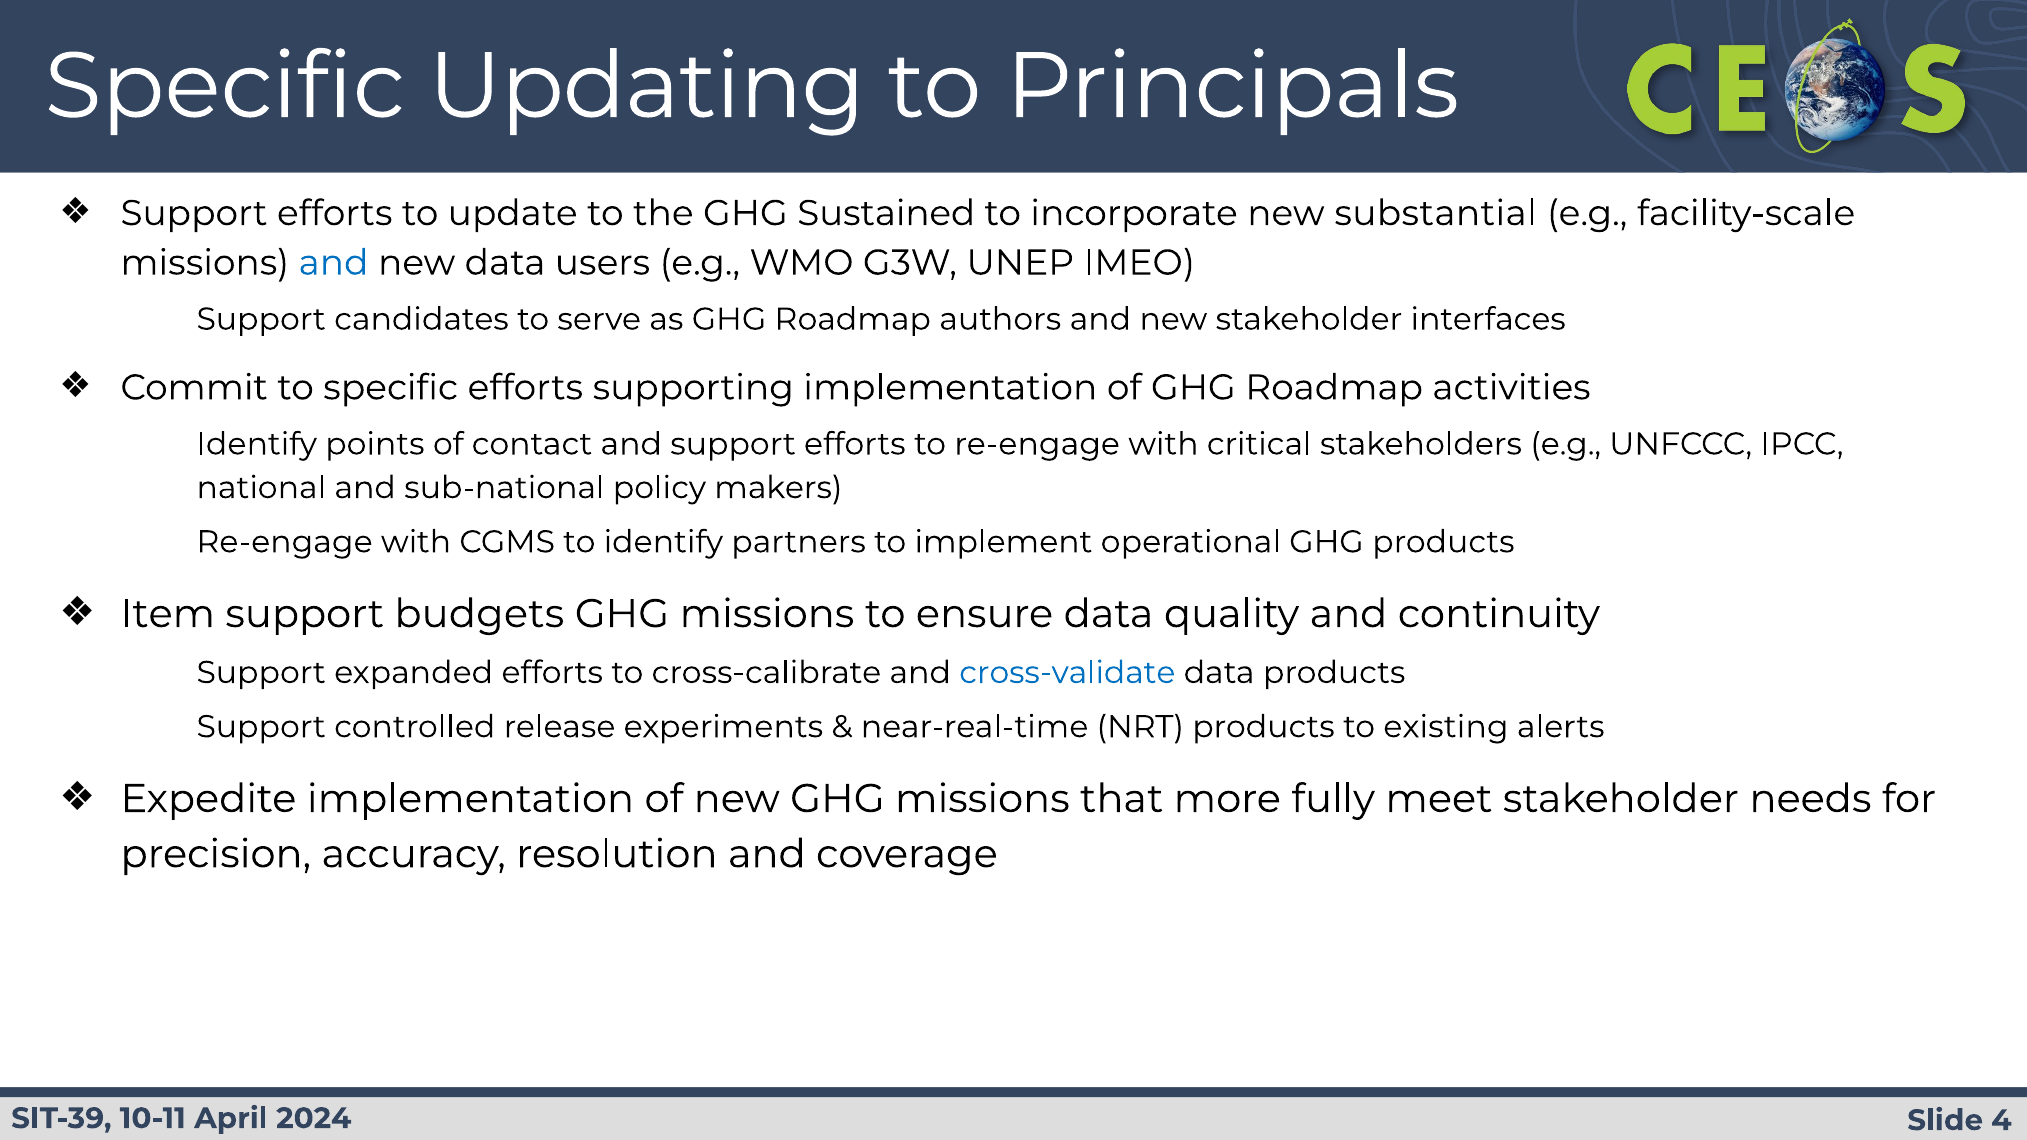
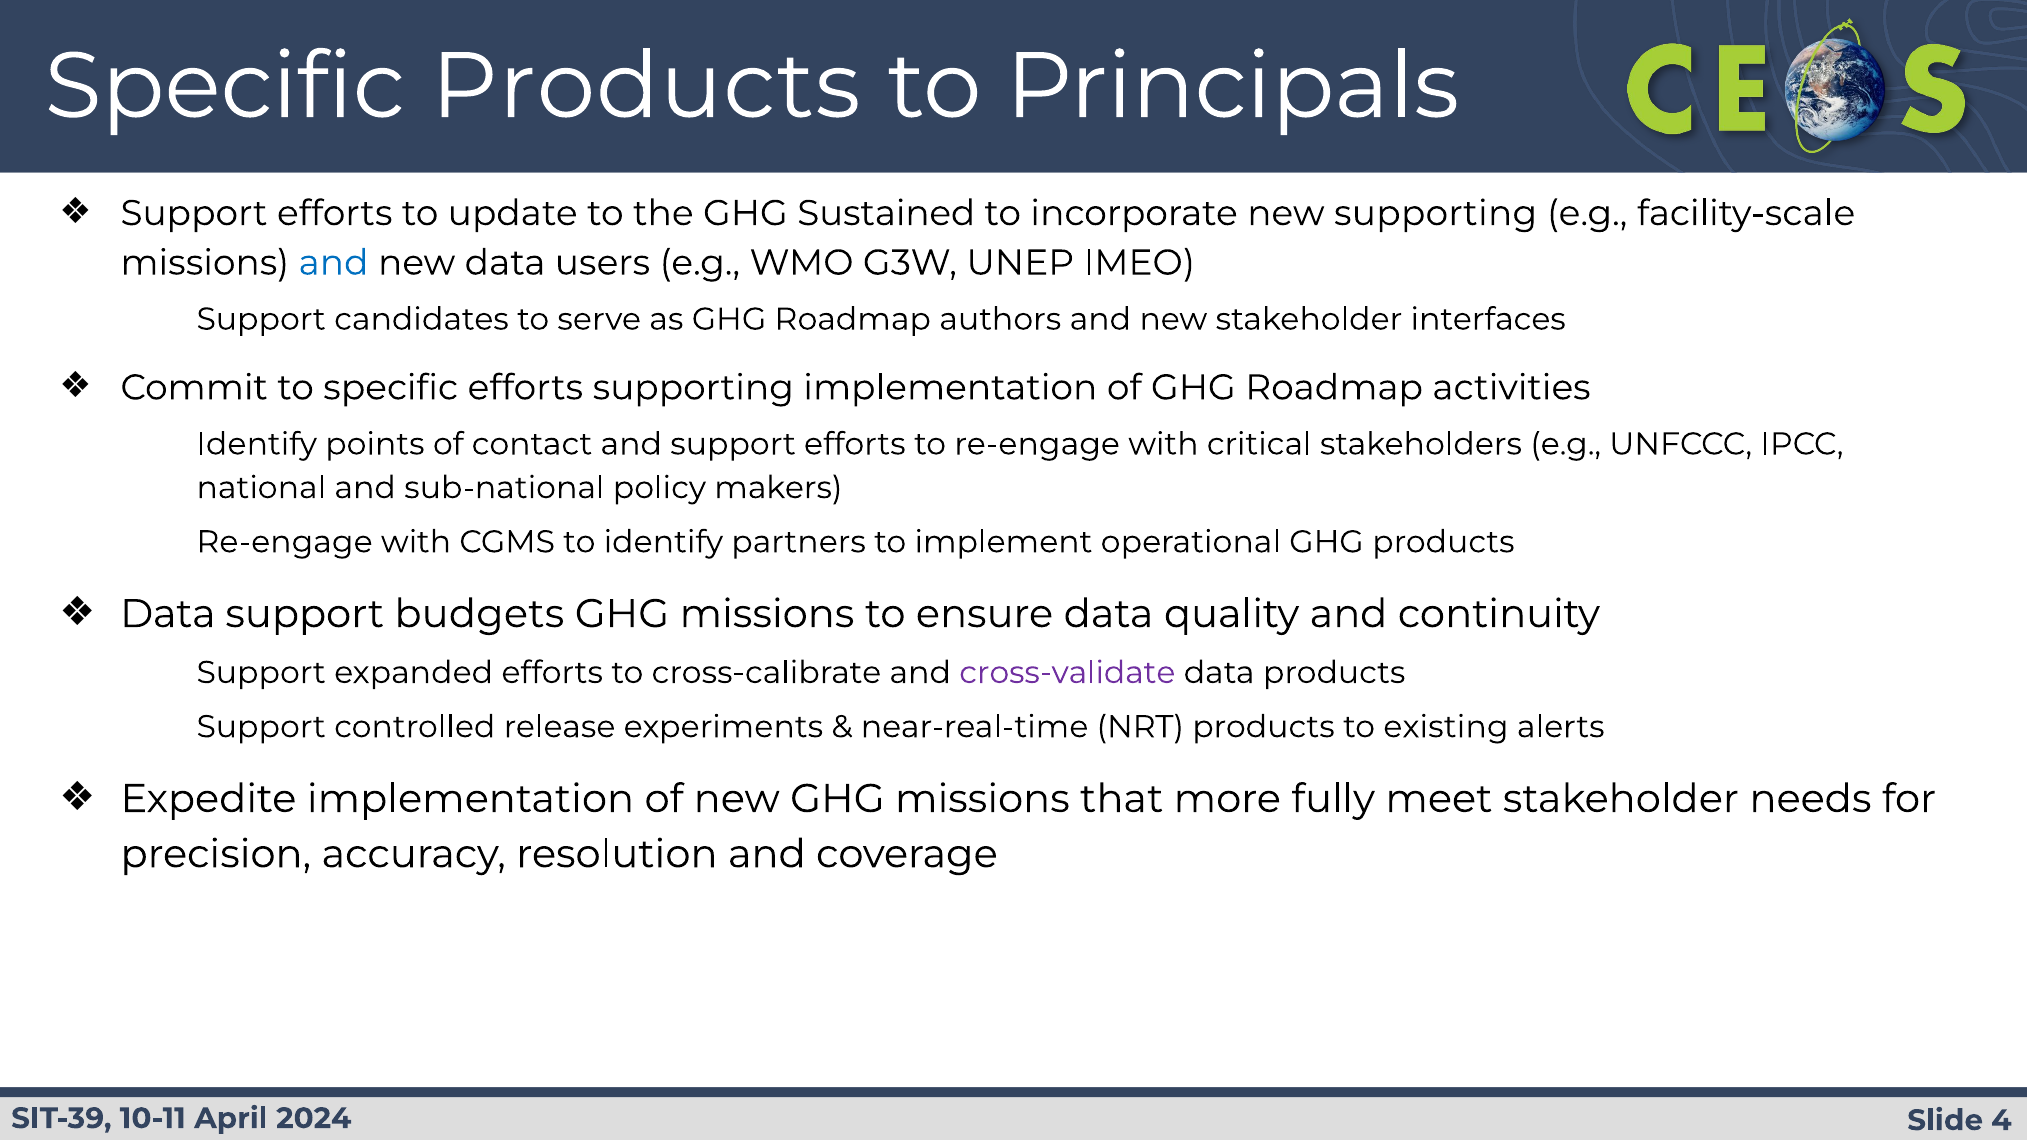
Specific Updating: Updating -> Products
new substantial: substantial -> supporting
Item at (168, 614): Item -> Data
cross-validate colour: blue -> purple
